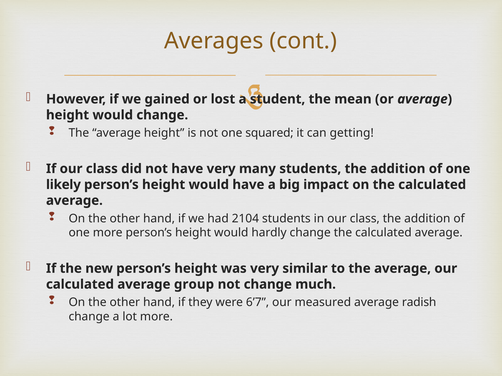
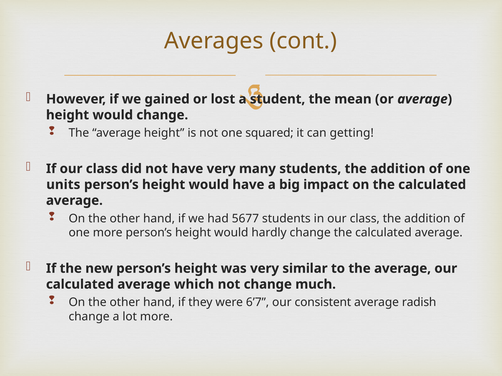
likely: likely -> units
2104: 2104 -> 5677
group: group -> which
measured: measured -> consistent
